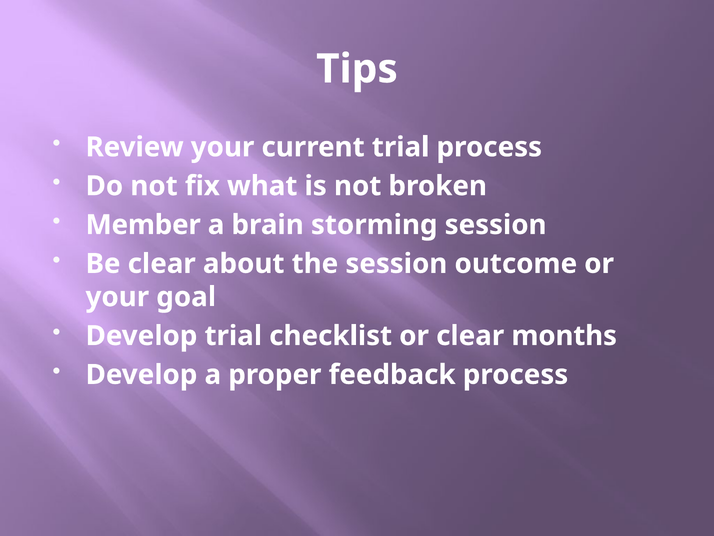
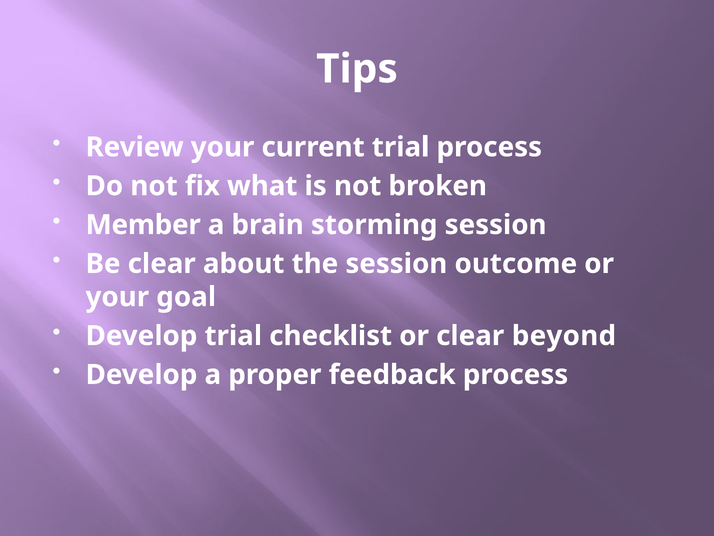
months: months -> beyond
